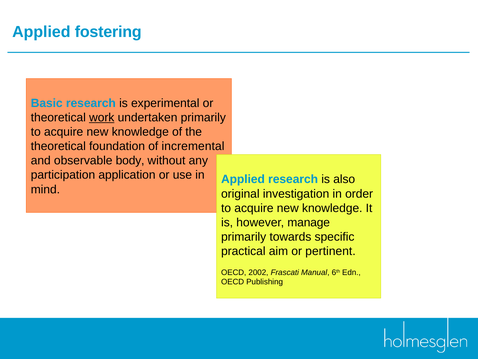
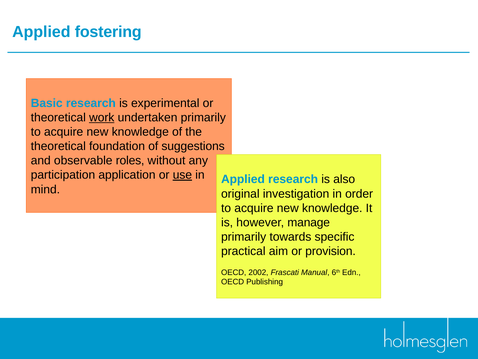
incremental: incremental -> suggestions
body: body -> roles
use underline: none -> present
pertinent: pertinent -> provision
